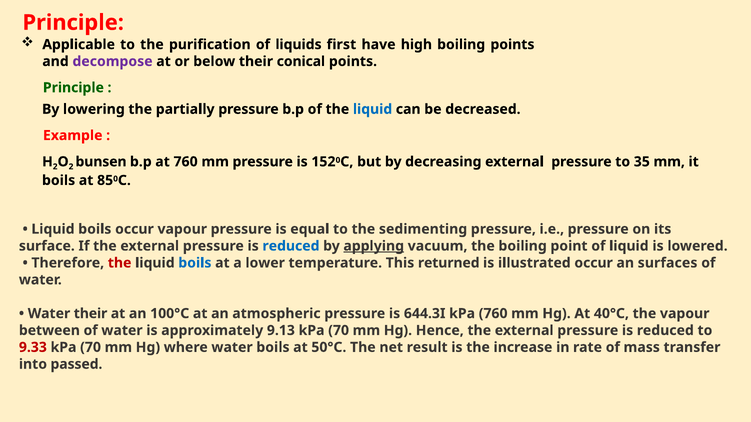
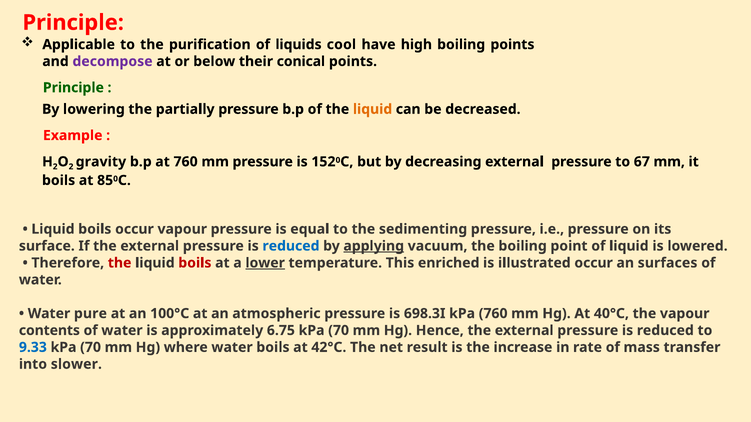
first: first -> cool
liquid at (373, 109) colour: blue -> orange
bunsen: bunsen -> gravity
35: 35 -> 67
boils at (195, 263) colour: blue -> red
lower underline: none -> present
returned: returned -> enriched
Water their: their -> pure
644.3I: 644.3I -> 698.3I
between: between -> contents
9.13: 9.13 -> 6.75
9.33 colour: red -> blue
50°C: 50°C -> 42°C
passed: passed -> slower
